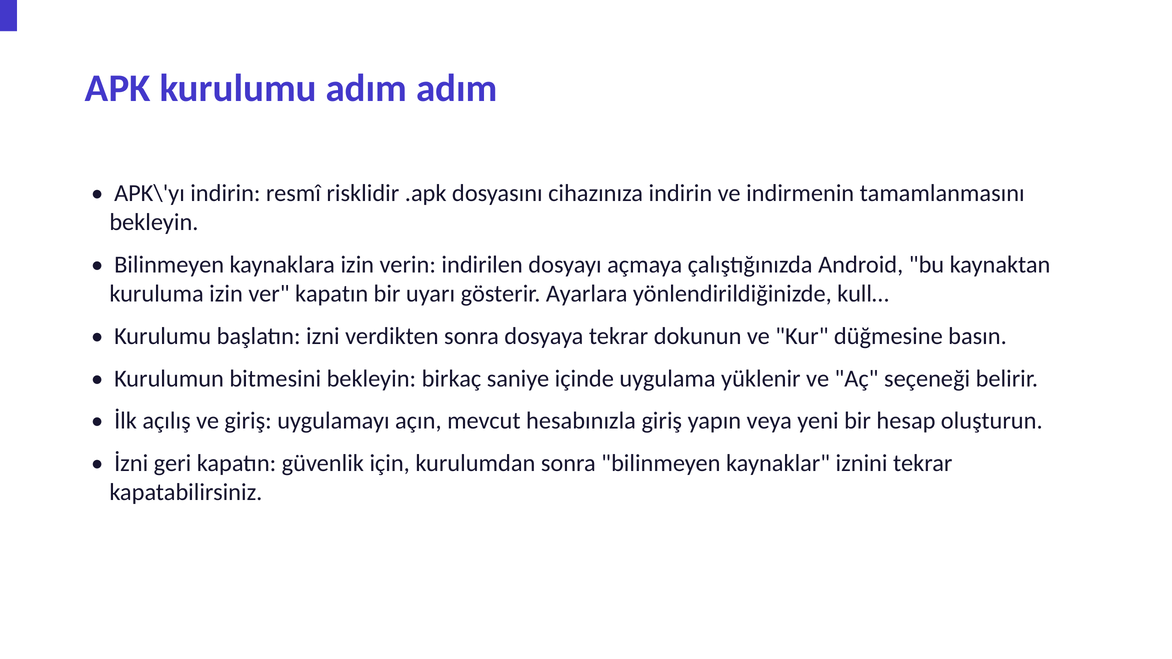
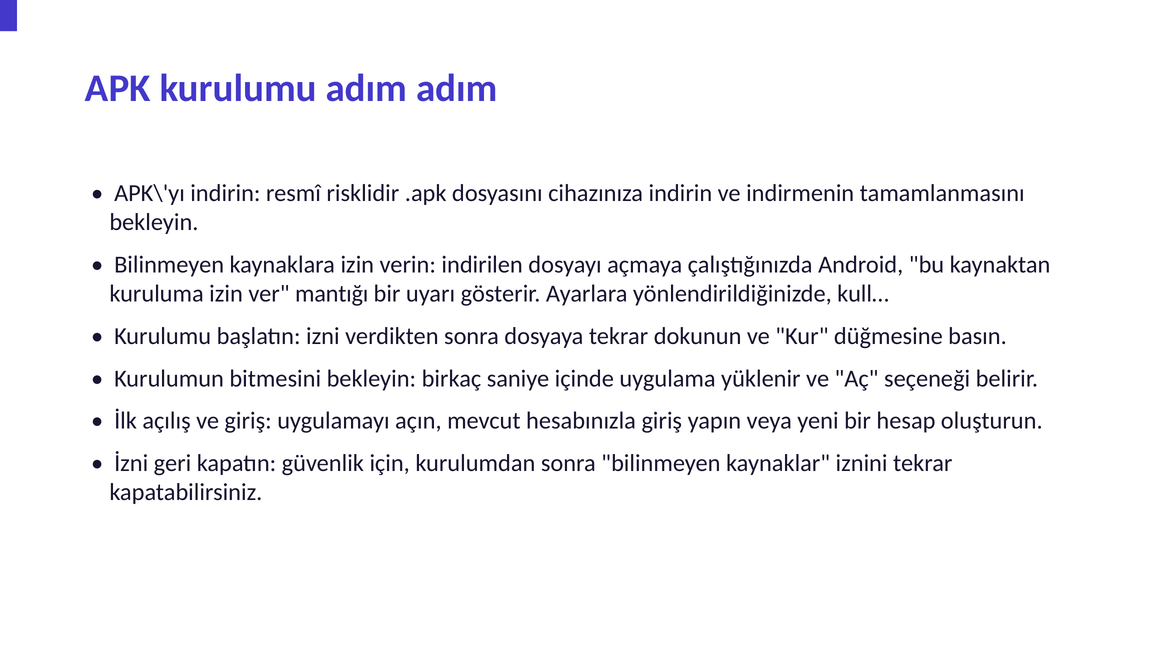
ver kapatın: kapatın -> mantığı
